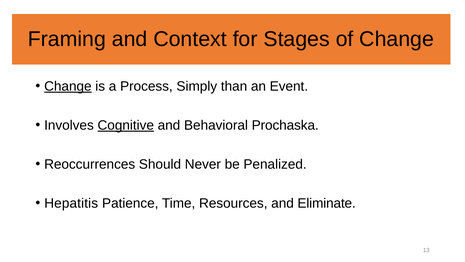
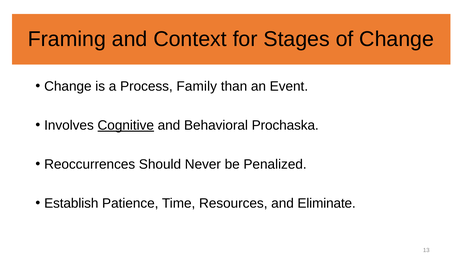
Change at (68, 86) underline: present -> none
Simply: Simply -> Family
Hepatitis: Hepatitis -> Establish
